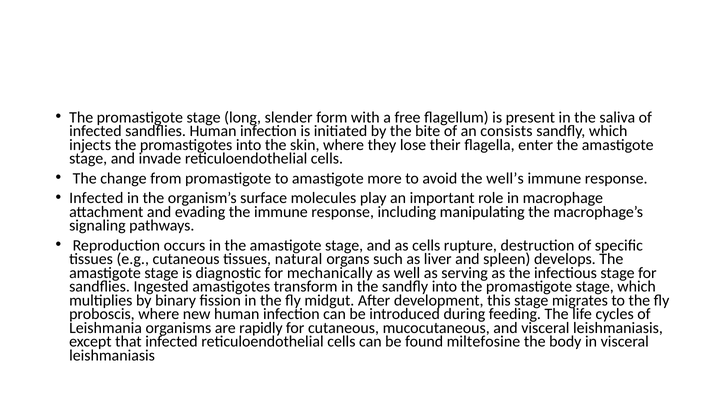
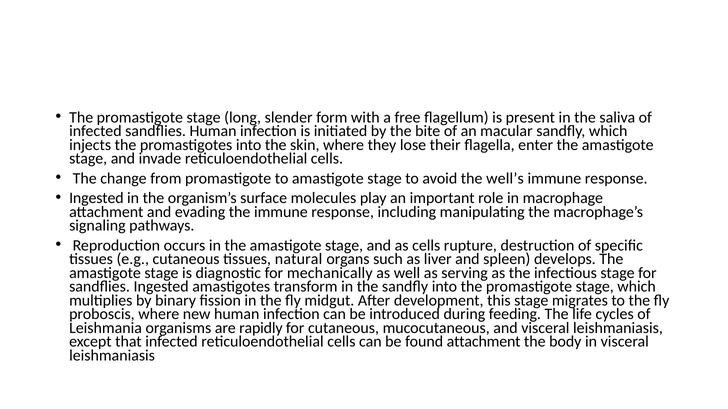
consists: consists -> macular
to amastigote more: more -> stage
Infected at (96, 198): Infected -> Ingested
found miltefosine: miltefosine -> attachment
